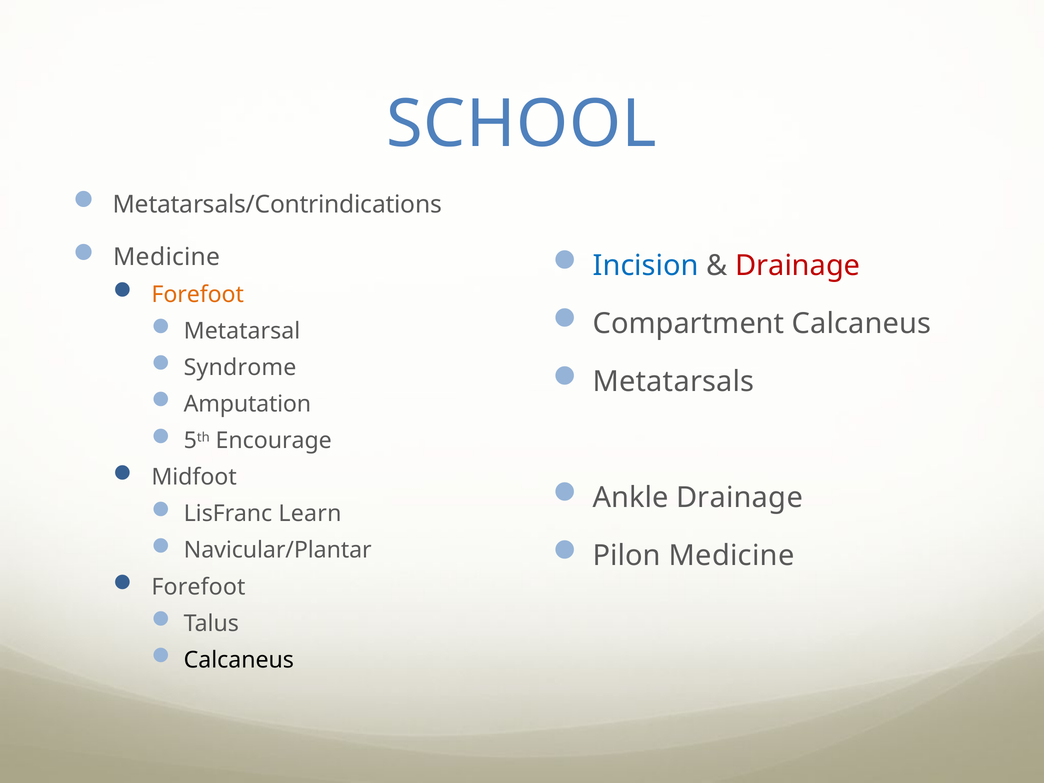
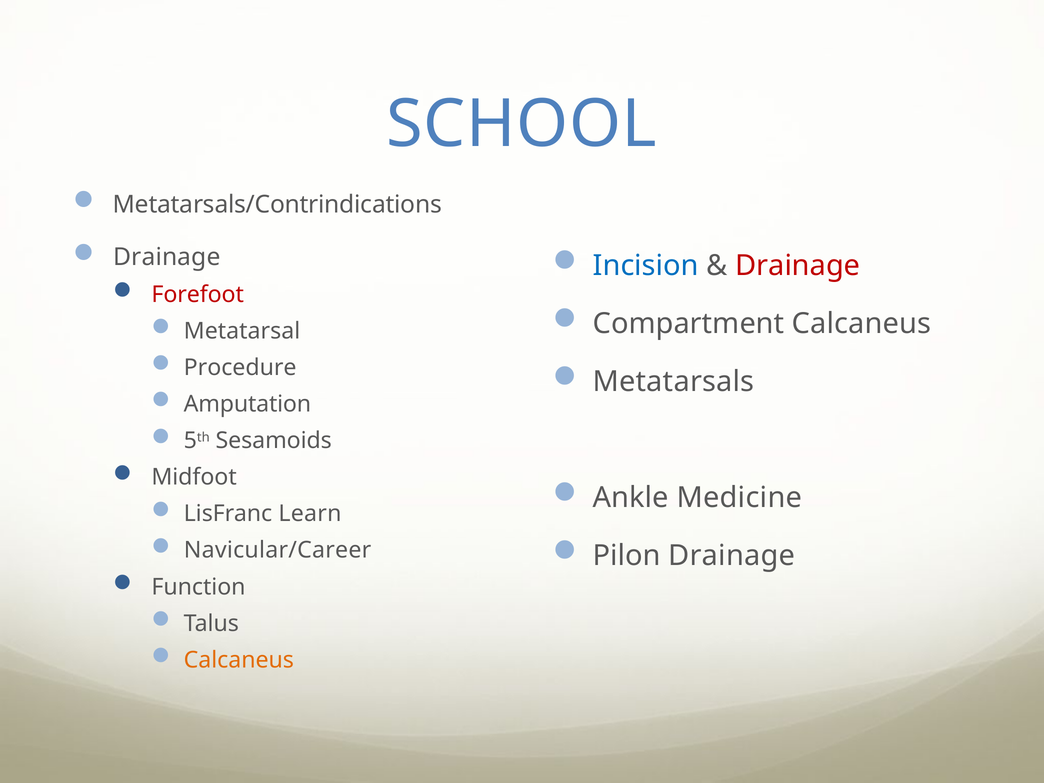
Medicine at (167, 257): Medicine -> Drainage
Forefoot at (198, 295) colour: orange -> red
Syndrome: Syndrome -> Procedure
Encourage: Encourage -> Sesamoids
Ankle Drainage: Drainage -> Medicine
Navicular/Plantar: Navicular/Plantar -> Navicular/Career
Pilon Medicine: Medicine -> Drainage
Forefoot at (198, 587): Forefoot -> Function
Calcaneus at (239, 660) colour: black -> orange
